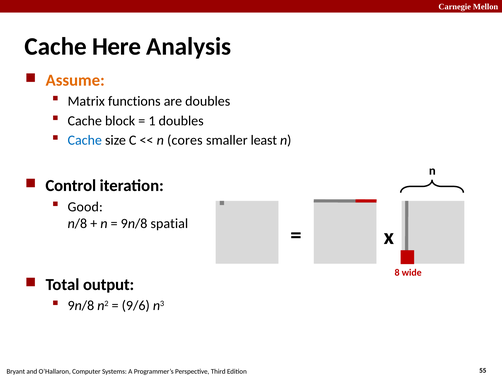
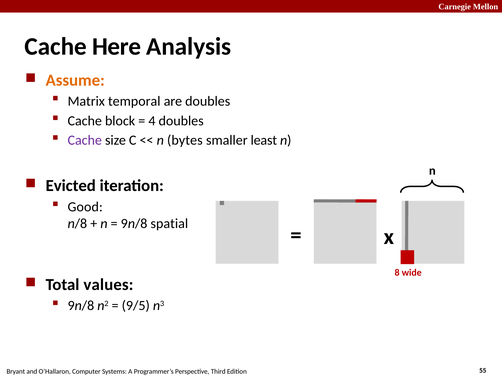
functions: functions -> temporal
1: 1 -> 4
Cache at (85, 140) colour: blue -> purple
cores: cores -> bytes
Control: Control -> Evicted
output: output -> values
9/6: 9/6 -> 9/5
